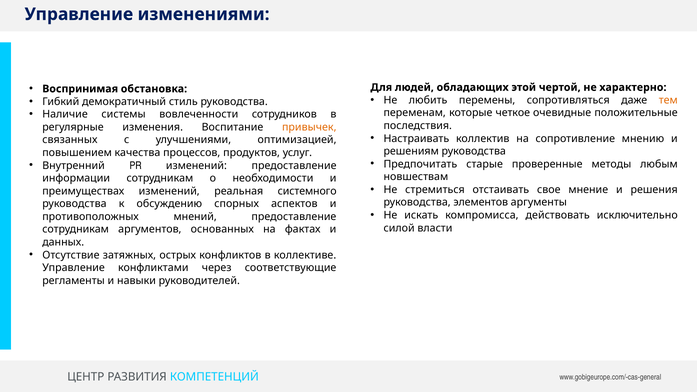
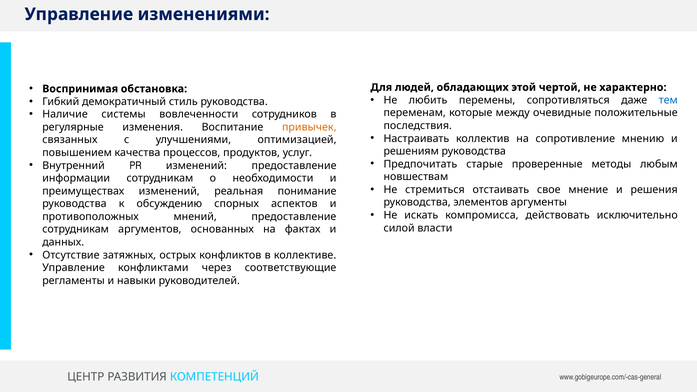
тем colour: orange -> blue
четкое: четкое -> между
системного: системного -> понимание
